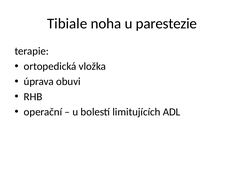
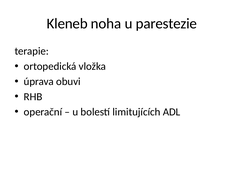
Tibiale: Tibiale -> Kleneb
